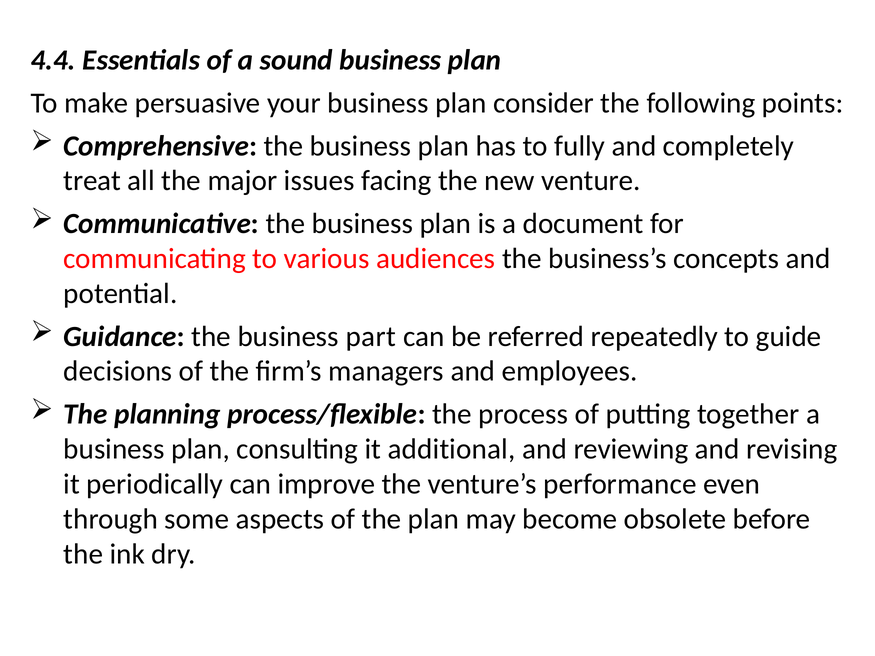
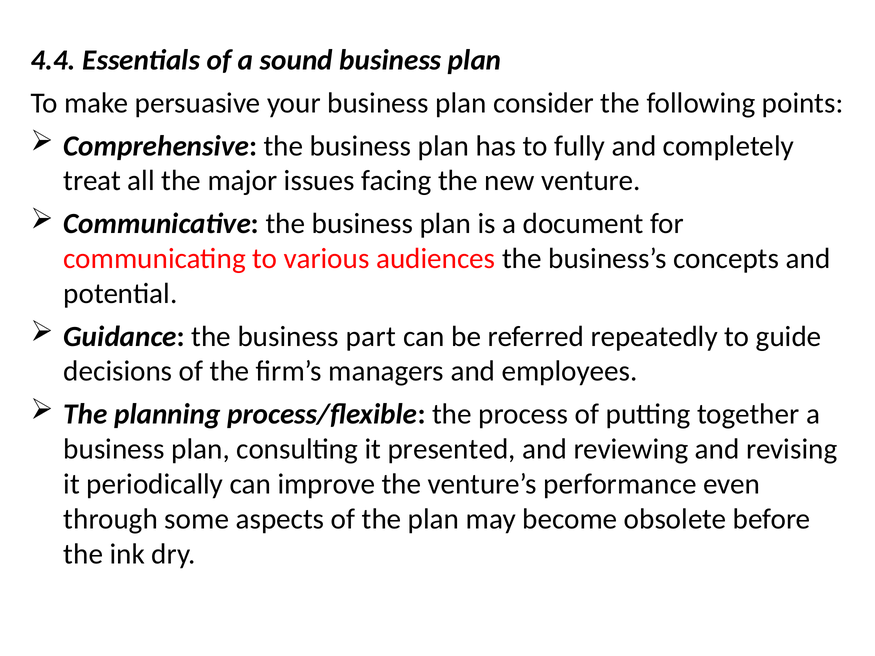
additional: additional -> presented
